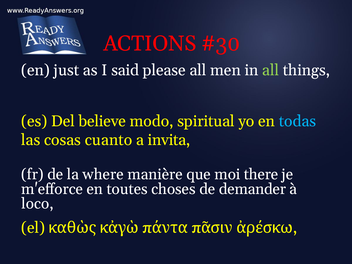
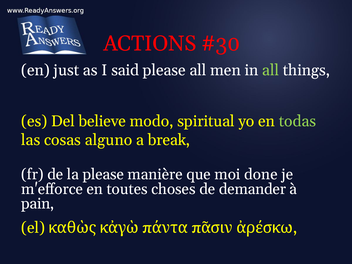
todas colour: light blue -> light green
cuanto: cuanto -> alguno
invita: invita -> break
la where: where -> please
there: there -> done
loco: loco -> pain
